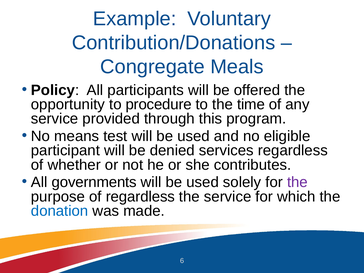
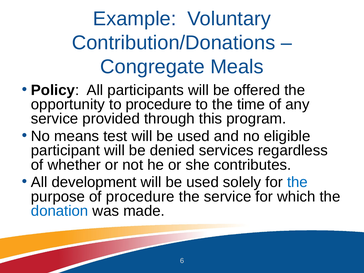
governments: governments -> development
the at (297, 182) colour: purple -> blue
of regardless: regardless -> procedure
